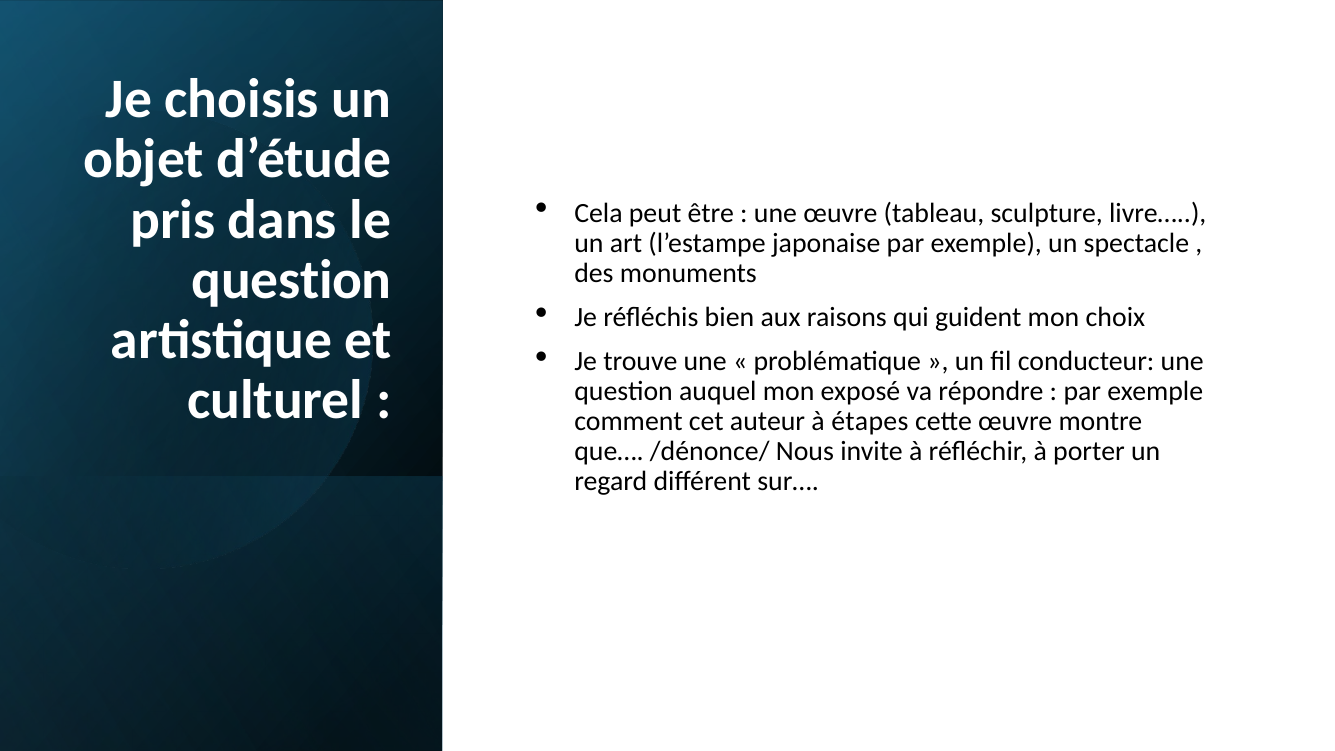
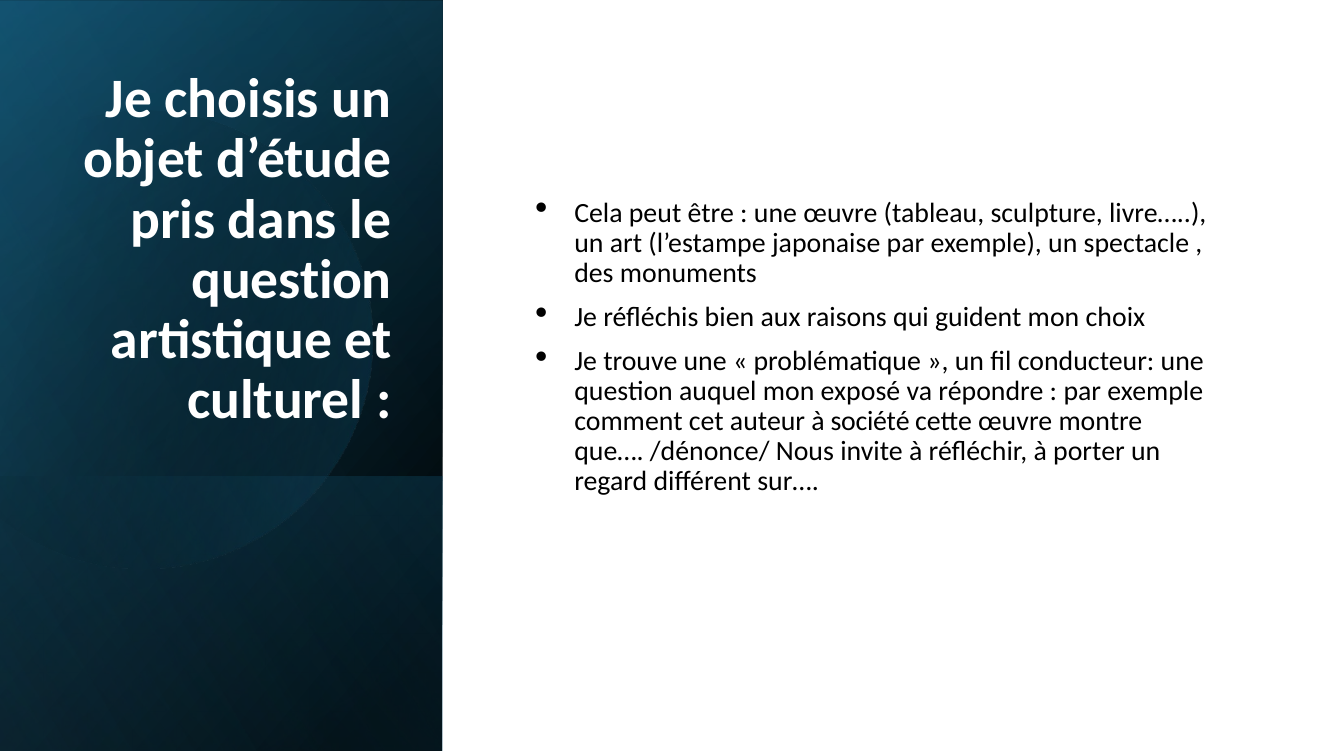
étapes: étapes -> société
